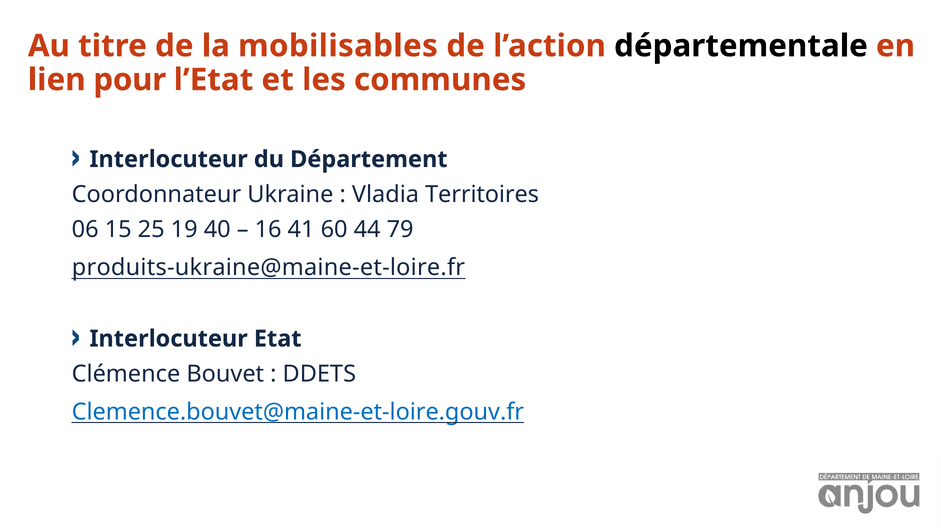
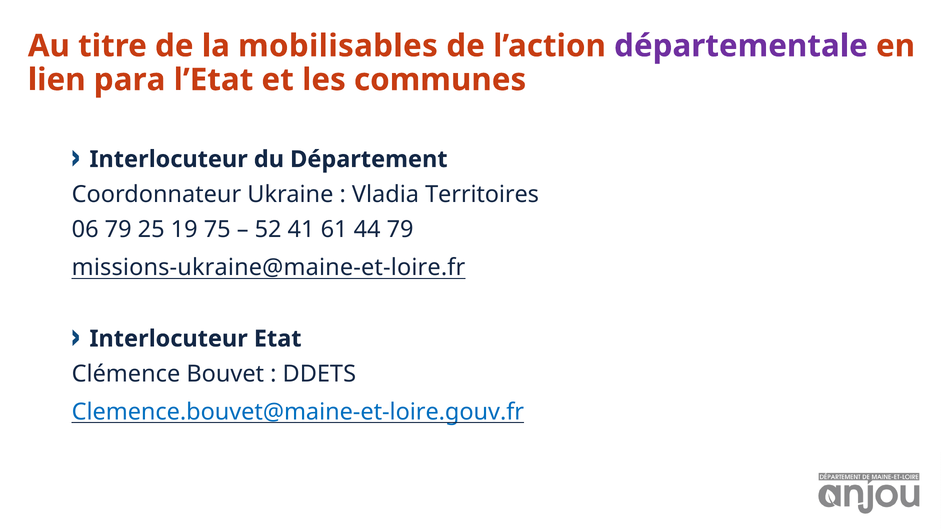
départementale colour: black -> purple
pour: pour -> para
06 15: 15 -> 79
40: 40 -> 75
16: 16 -> 52
60: 60 -> 61
produits-ukraine@maine-et-loire.fr: produits-ukraine@maine-et-loire.fr -> missions-ukraine@maine-et-loire.fr
